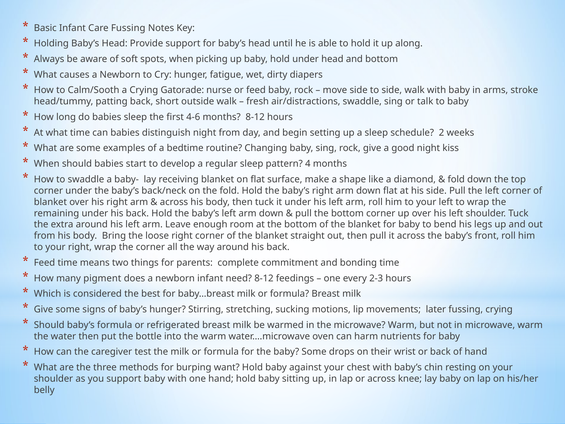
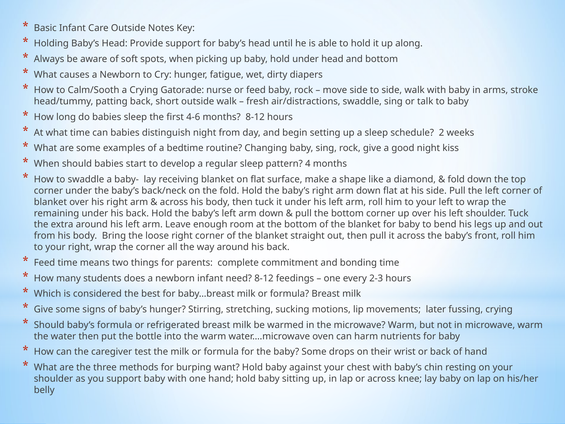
Care Fussing: Fussing -> Outside
pigment: pigment -> students
